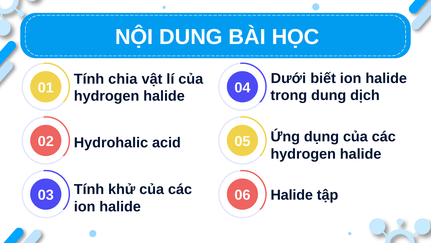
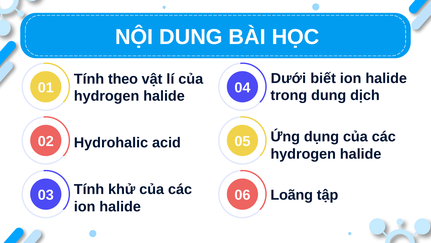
chia: chia -> theo
Halide at (292, 195): Halide -> Loãng
